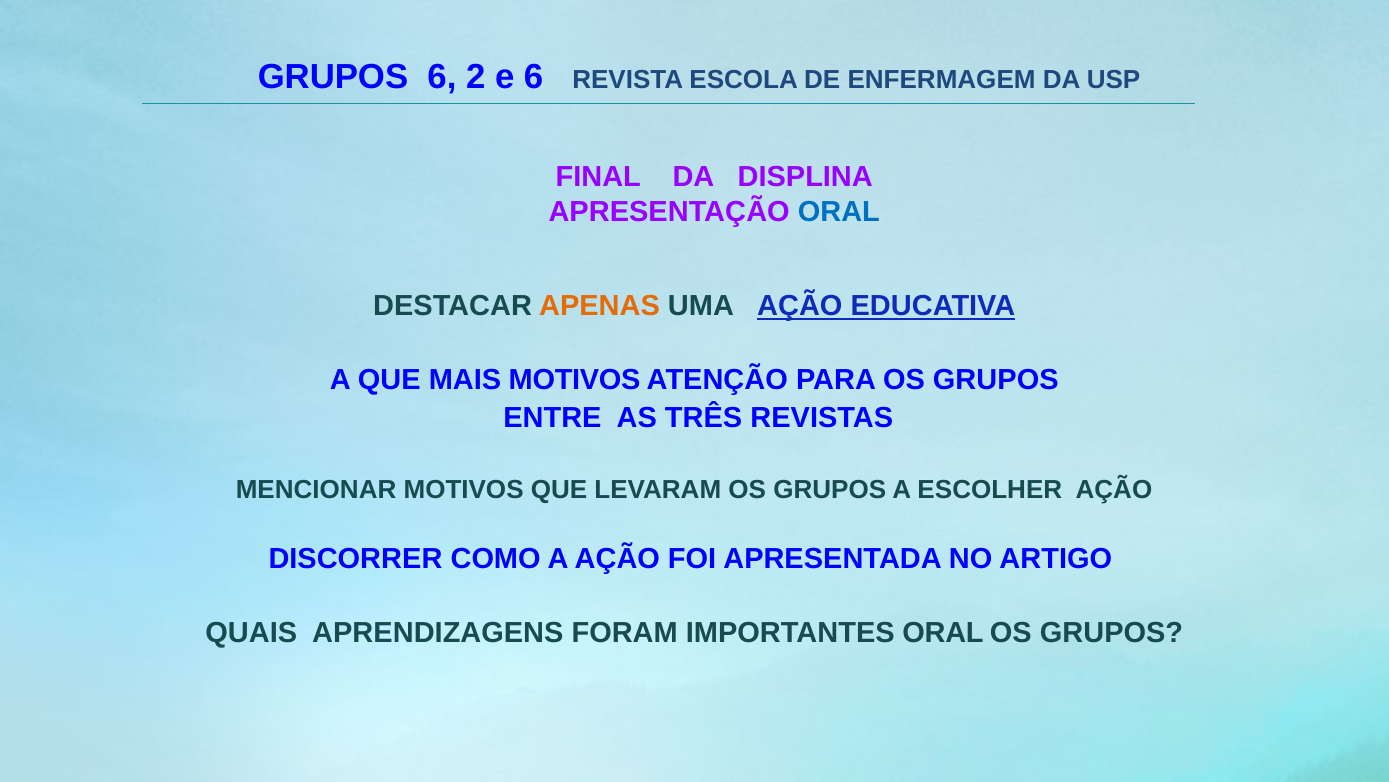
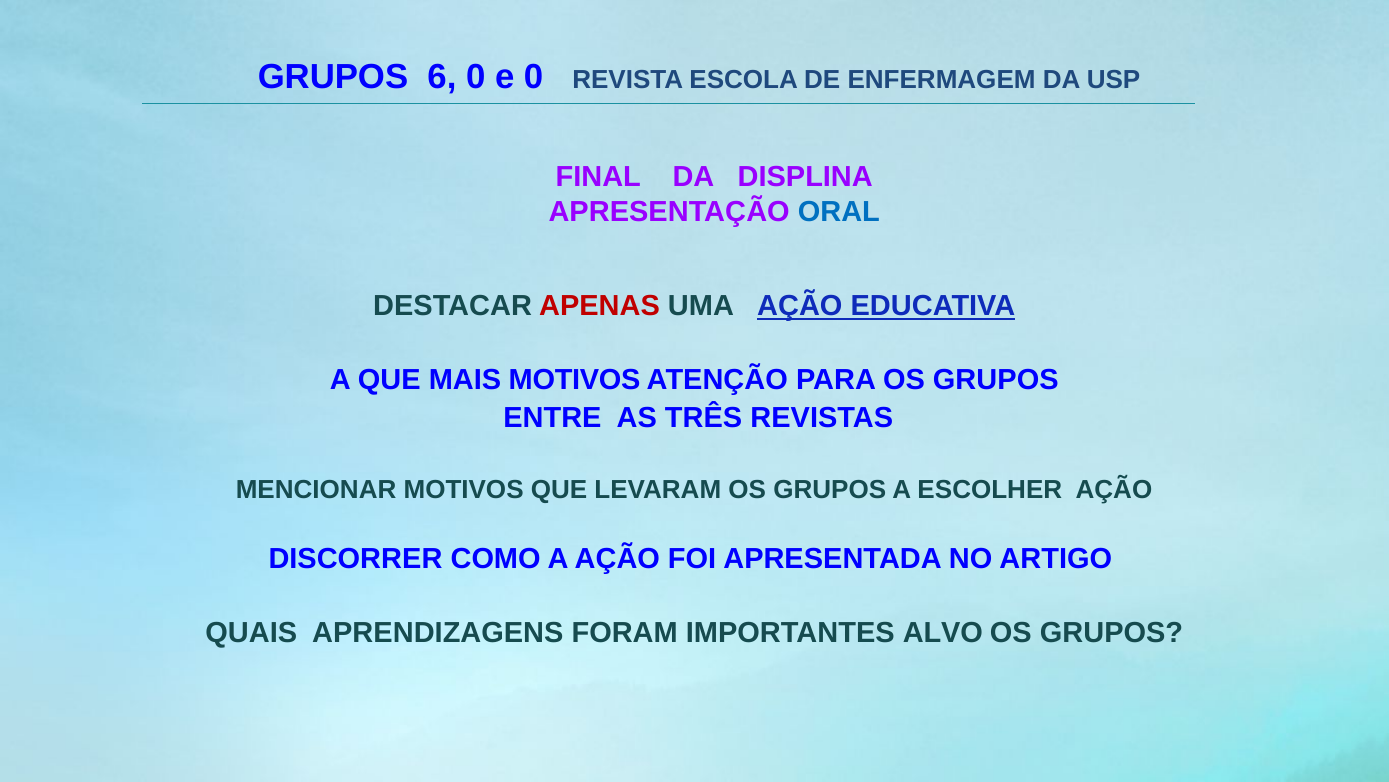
6 2: 2 -> 0
e 6: 6 -> 0
APENAS colour: orange -> red
IMPORTANTES ORAL: ORAL -> ALVO
